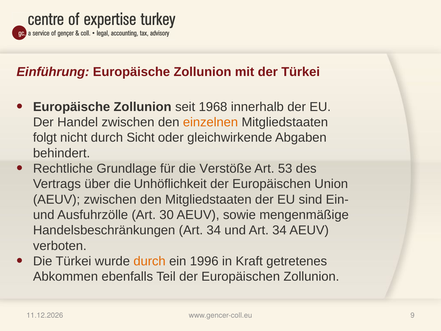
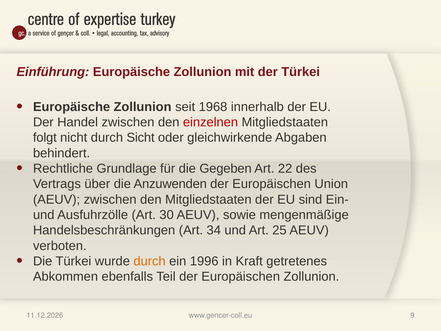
einzelnen colour: orange -> red
Verstöße: Verstöße -> Gegeben
53: 53 -> 22
Unhöflichkeit: Unhöflichkeit -> Anzuwenden
und Art 34: 34 -> 25
